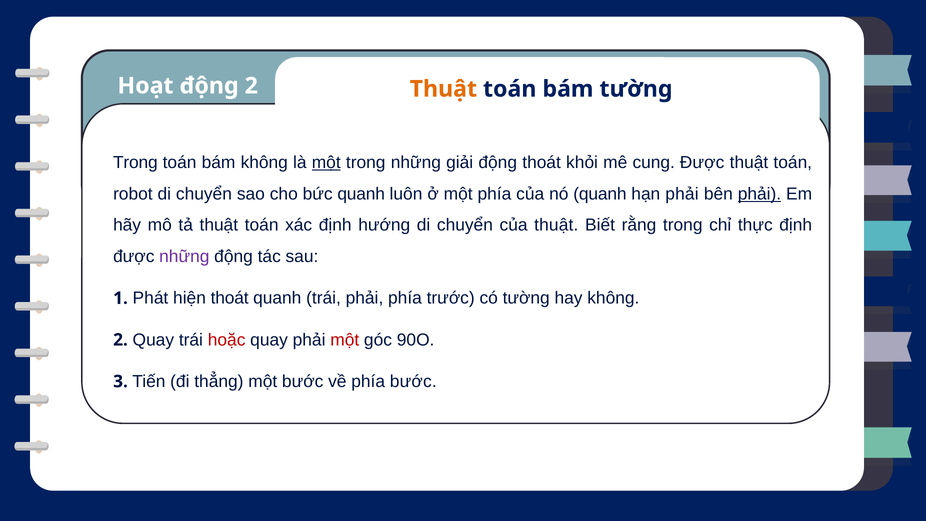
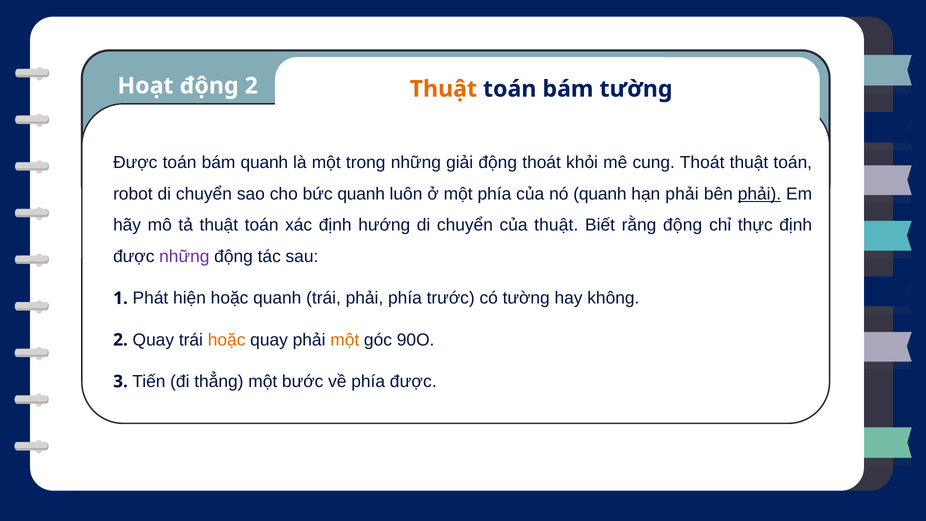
Trong at (135, 163): Trong -> Được
bám không: không -> quanh
một at (326, 163) underline: present -> none
cung Được: Được -> Thoát
rằng trong: trong -> động
hiện thoát: thoát -> hoặc
hoặc at (227, 340) colour: red -> orange
một at (345, 340) colour: red -> orange
phía bước: bước -> được
